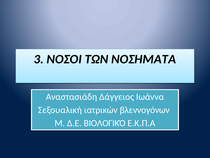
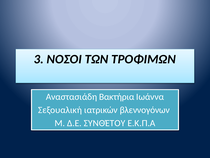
ΝΟΣΗΜΑΤΑ: ΝΟΣΗΜΑΤΑ -> ΤΡΟΦΙΜΩΝ
Δάγγειος: Δάγγειος -> Βακτήρια
ΒΙΟΛΟΓΙΚΌ: ΒΙΟΛΟΓΙΚΌ -> ΣΥΝΘΈΤΟΥ
